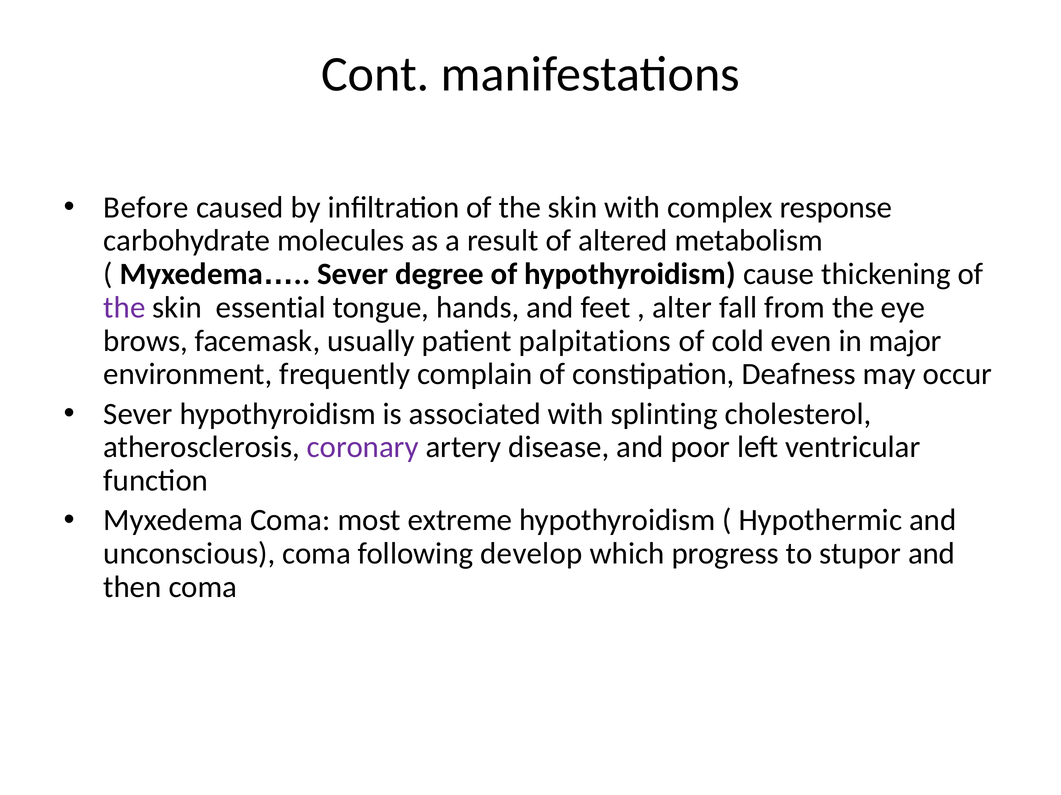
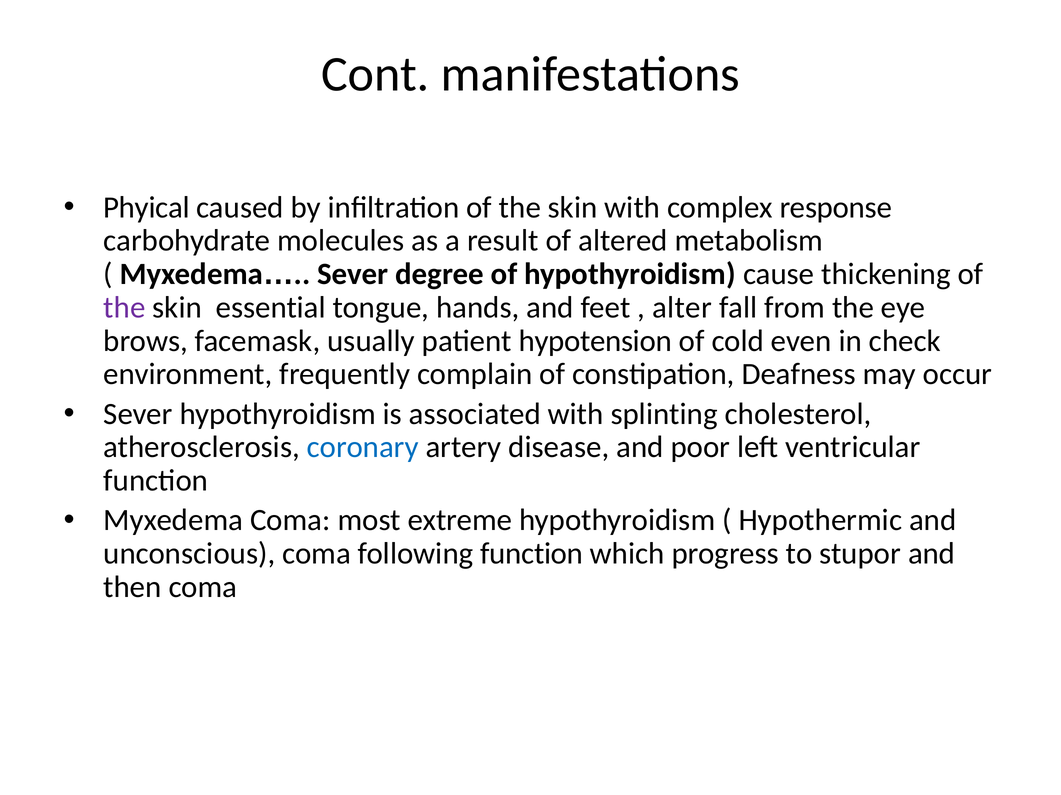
Before: Before -> Phyical
palpitations: palpitations -> hypotension
major: major -> check
coronary colour: purple -> blue
following develop: develop -> function
